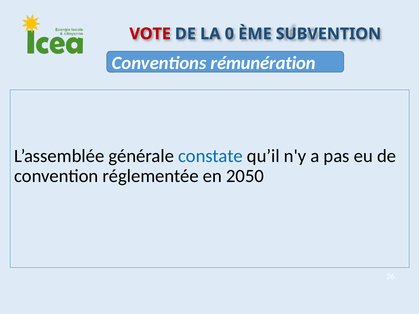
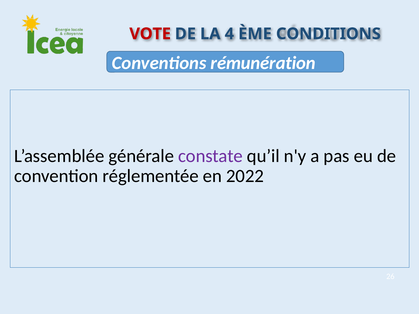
0: 0 -> 4
SUBVENTION: SUBVENTION -> CONDITIONS
constate colour: blue -> purple
2050: 2050 -> 2022
